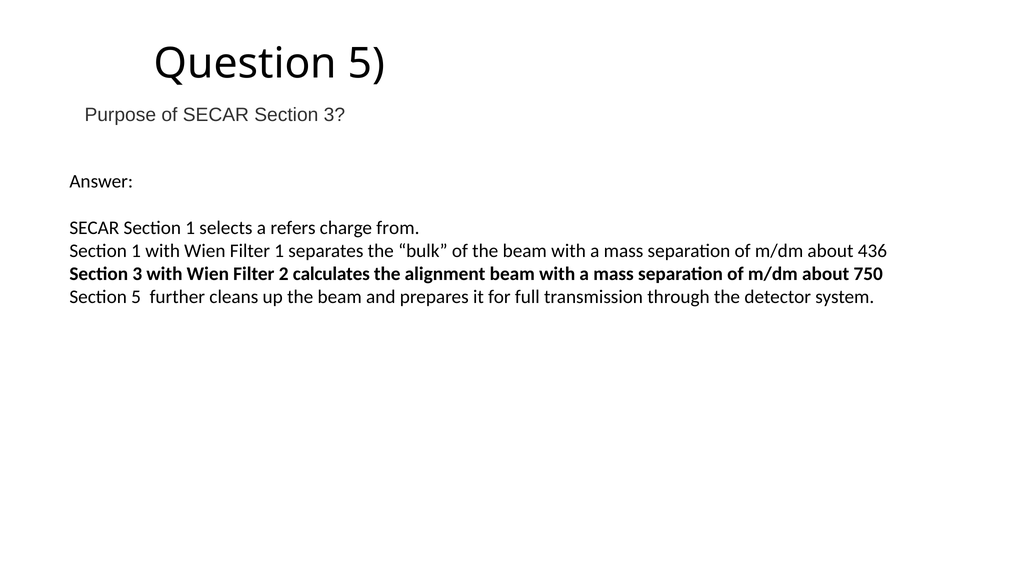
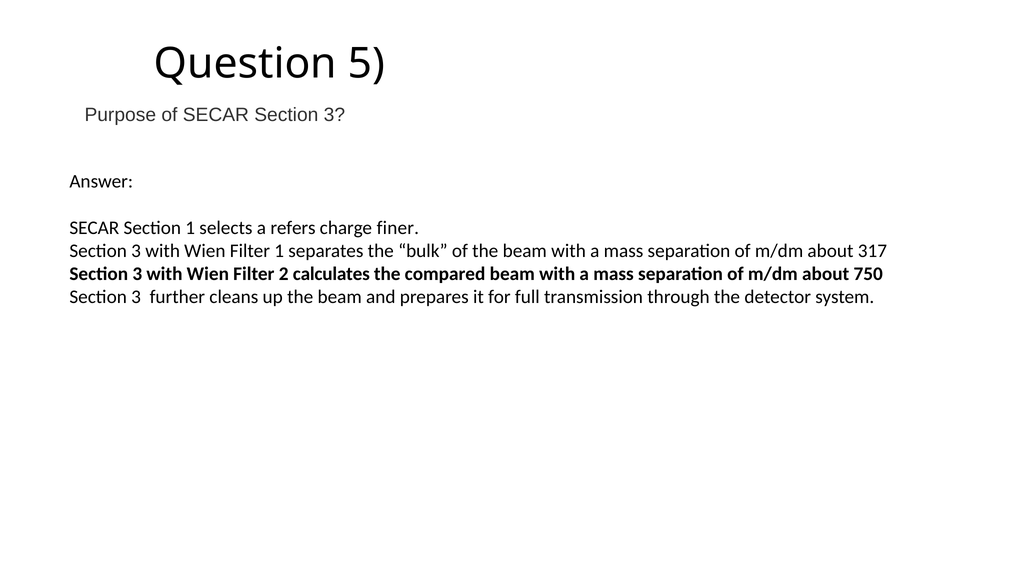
from: from -> finer
1 at (136, 251): 1 -> 3
436: 436 -> 317
alignment: alignment -> compared
5 at (136, 297): 5 -> 3
